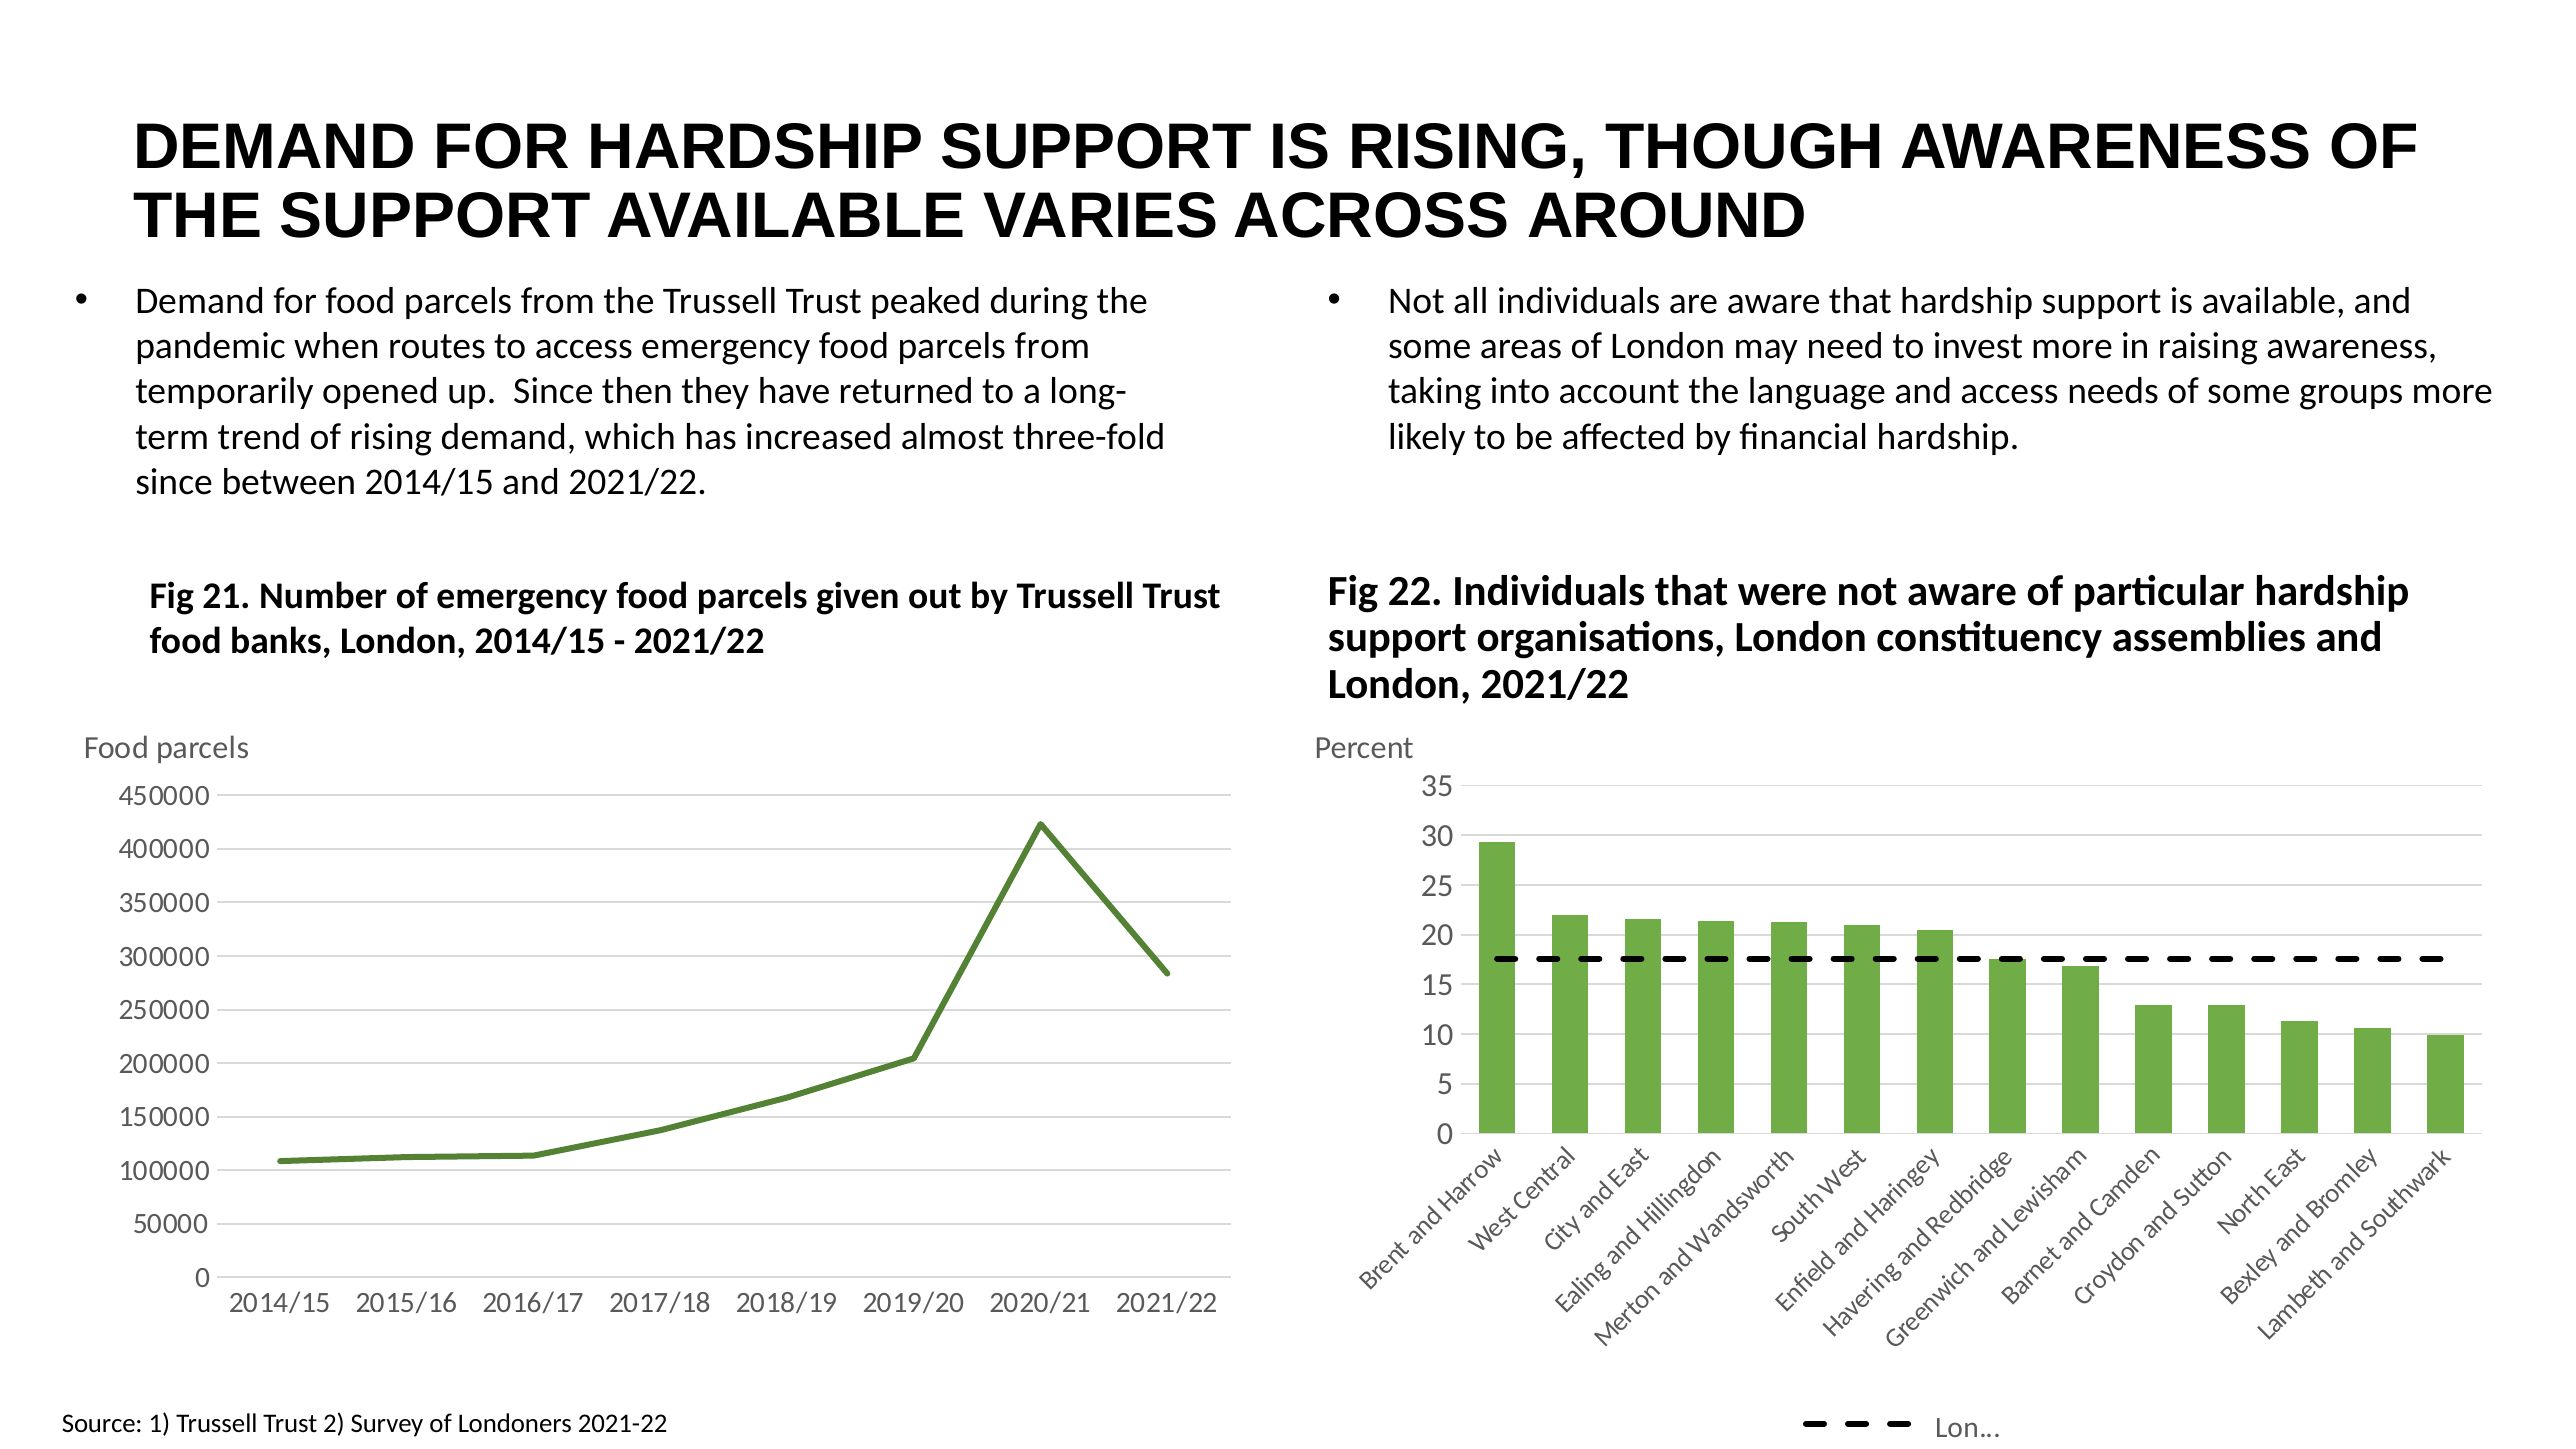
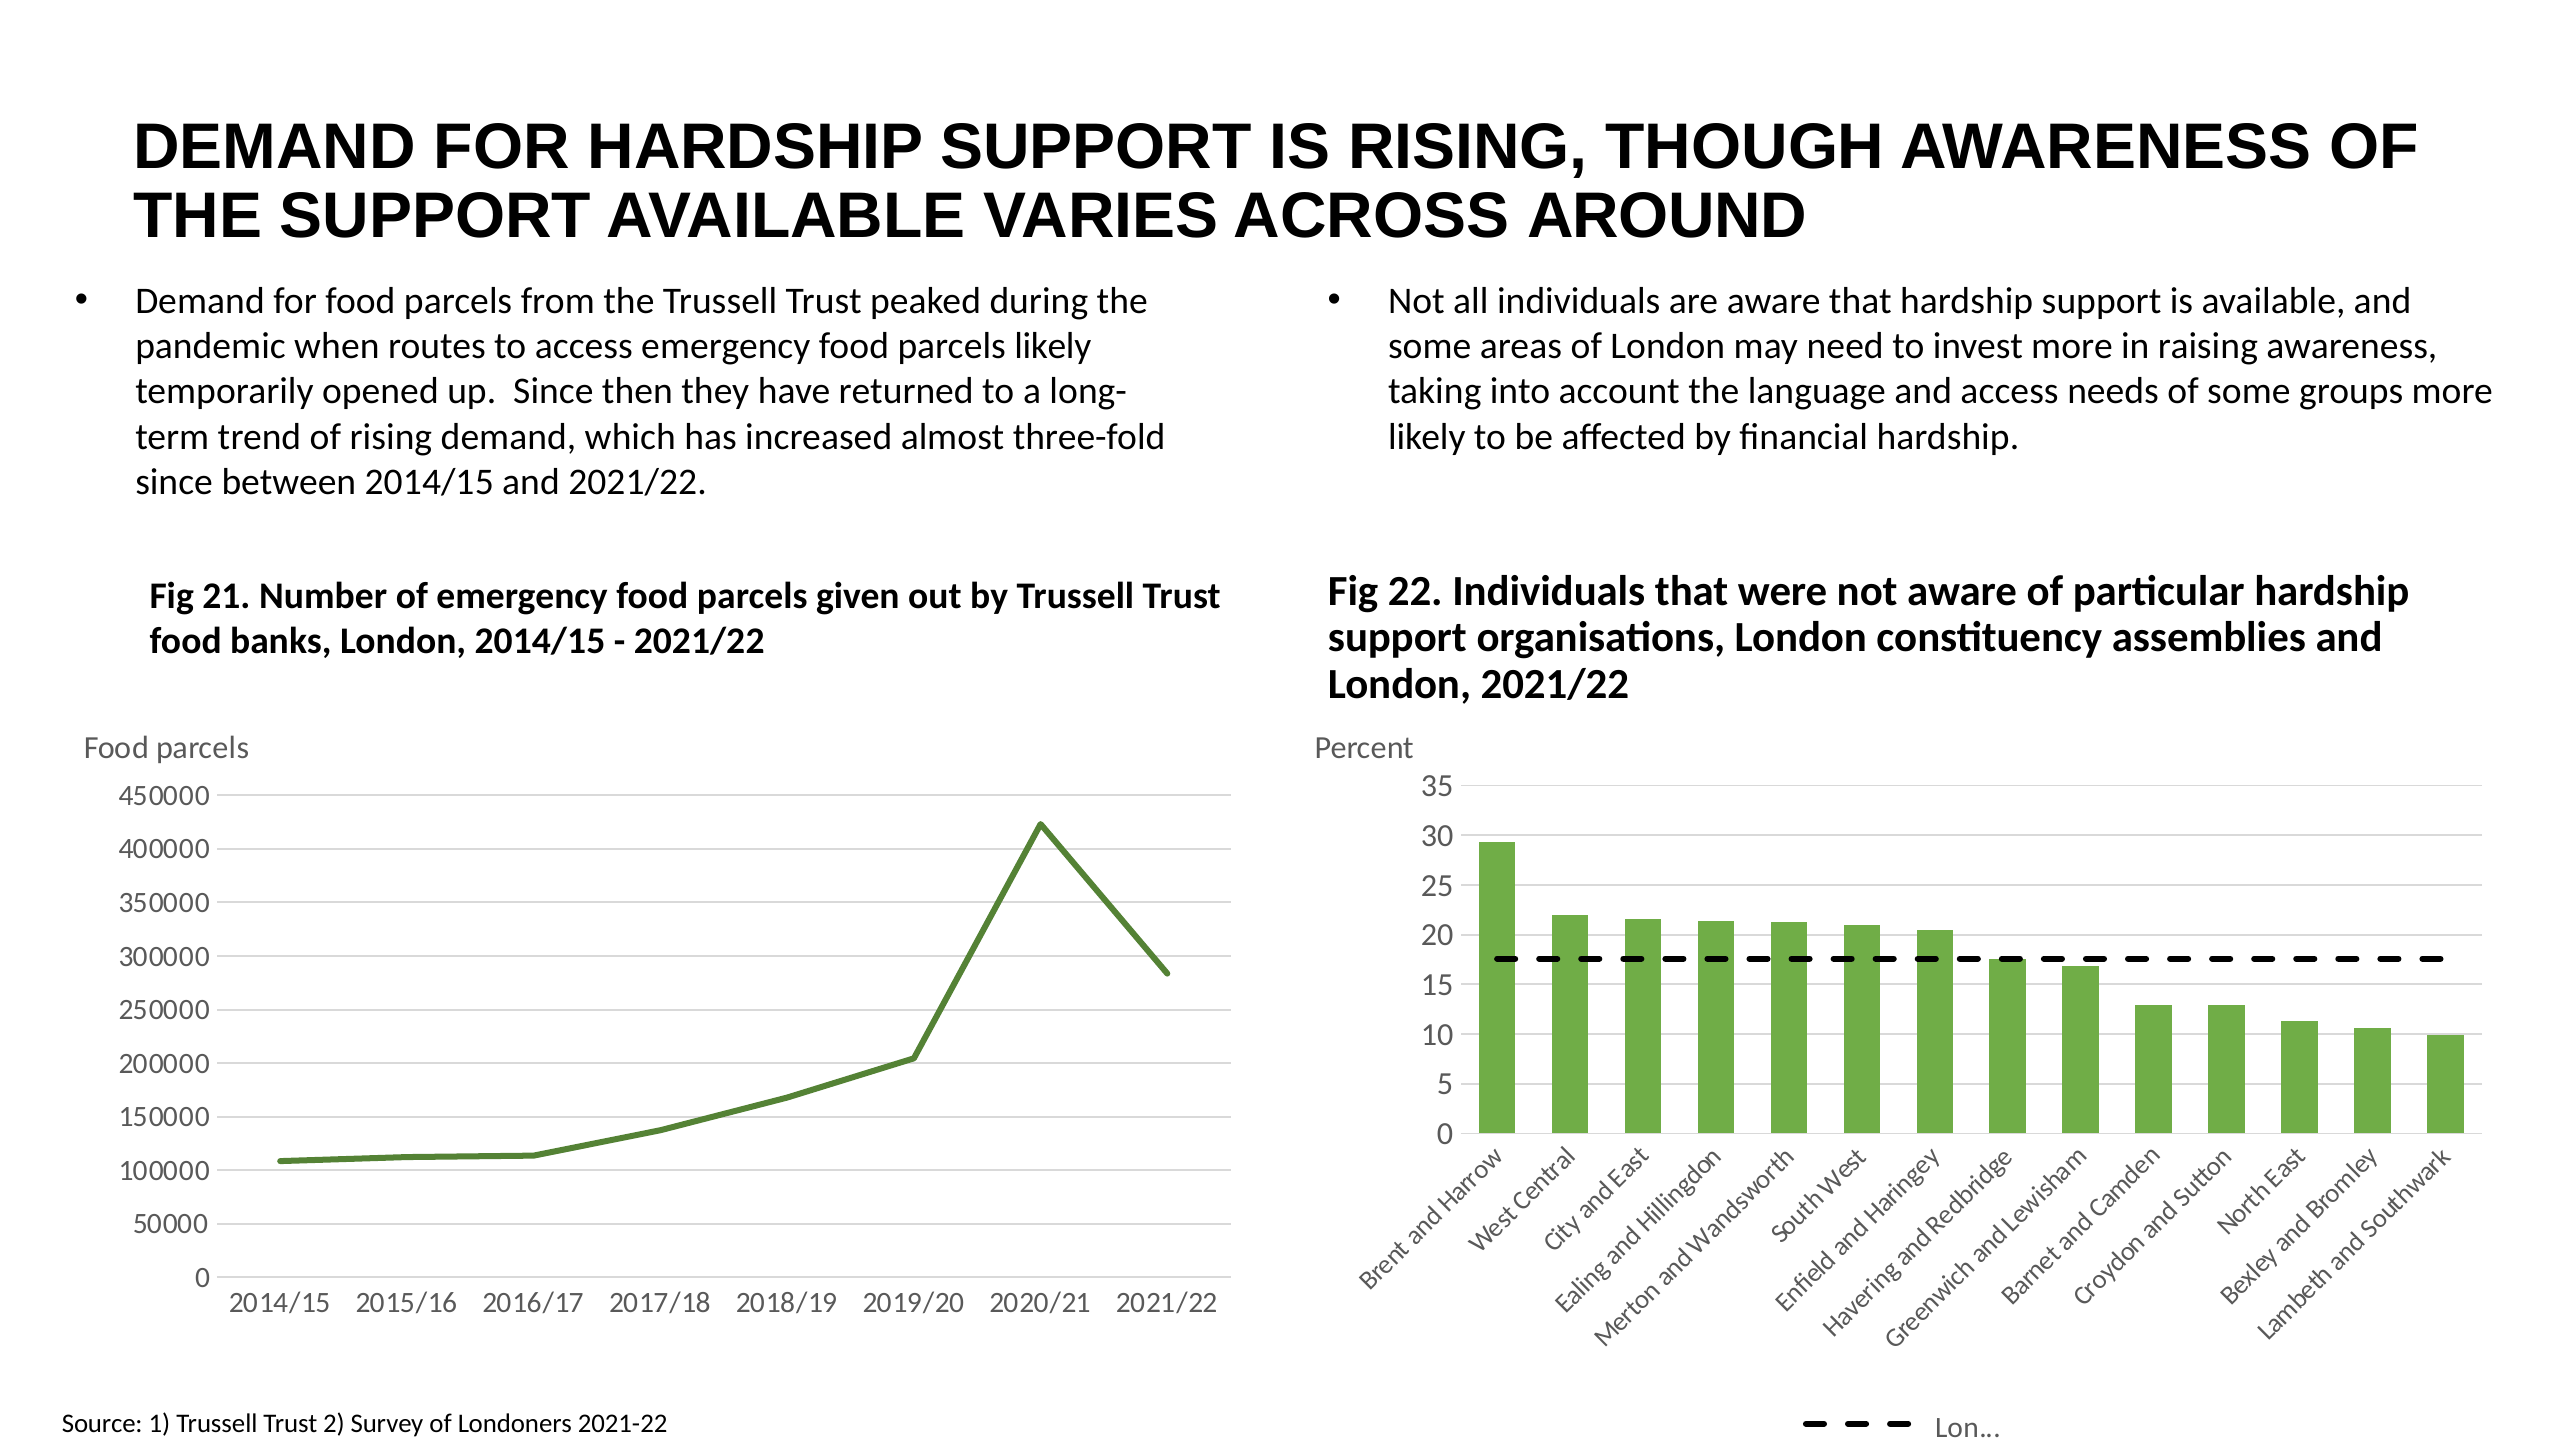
emergency food parcels from: from -> likely
